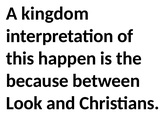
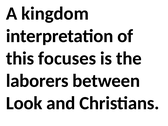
happen: happen -> focuses
because: because -> laborers
